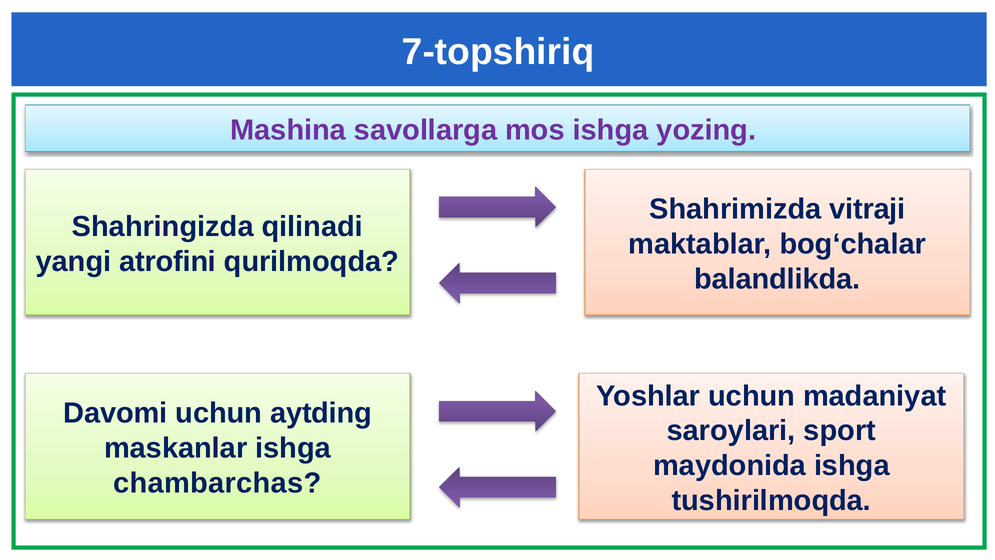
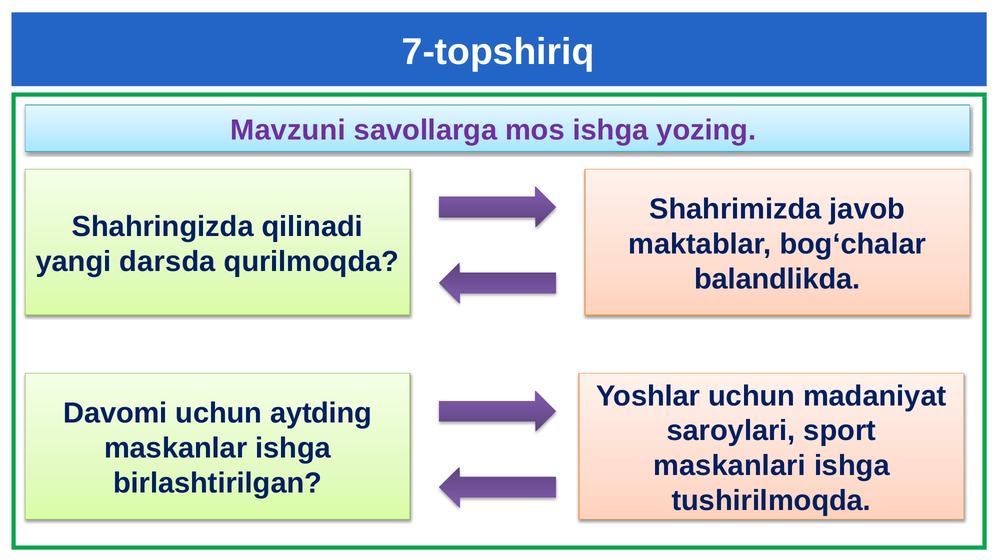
Mashina: Mashina -> Mavzuni
vitraji: vitraji -> javob
atrofini: atrofini -> darsda
maydonida: maydonida -> maskanlari
chambarchas: chambarchas -> birlashtirilgan
